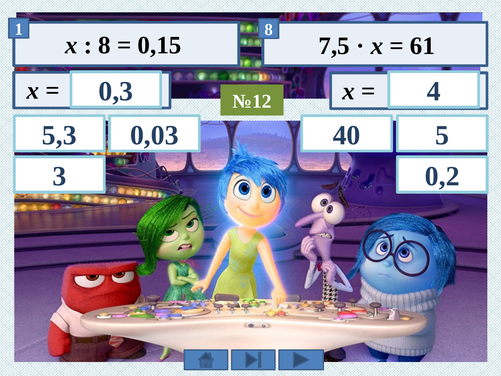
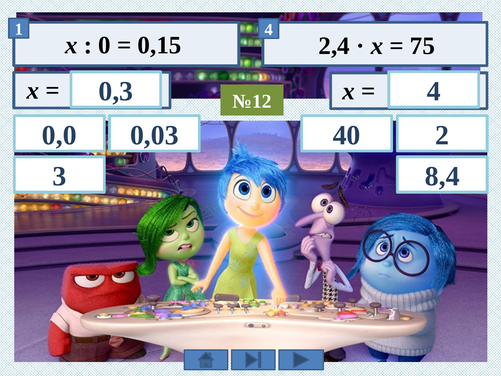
8 at (269, 30): 8 -> 4
8 at (105, 45): 8 -> 0
7,5: 7,5 -> 2,4
61: 61 -> 75
5,3: 5,3 -> 0,0
5: 5 -> 2
0,2: 0,2 -> 8,4
